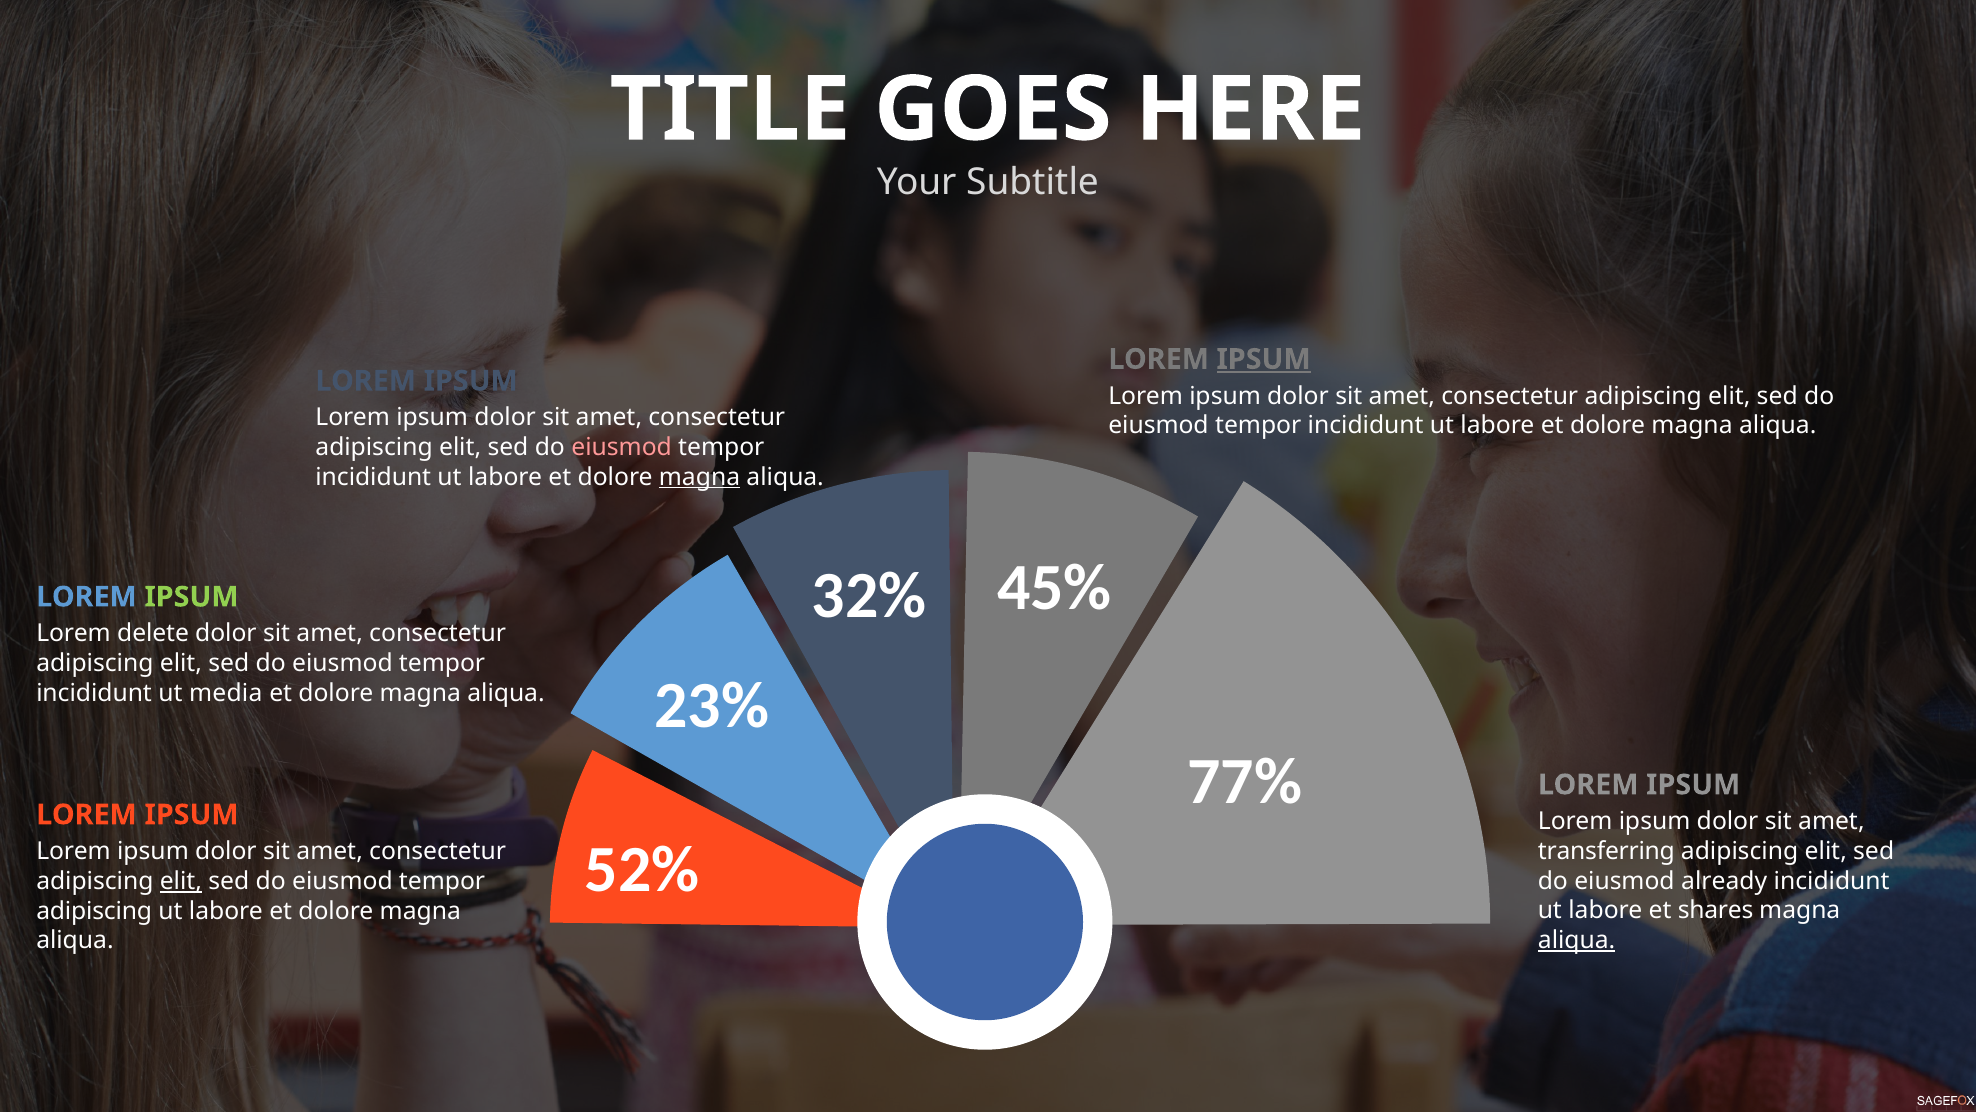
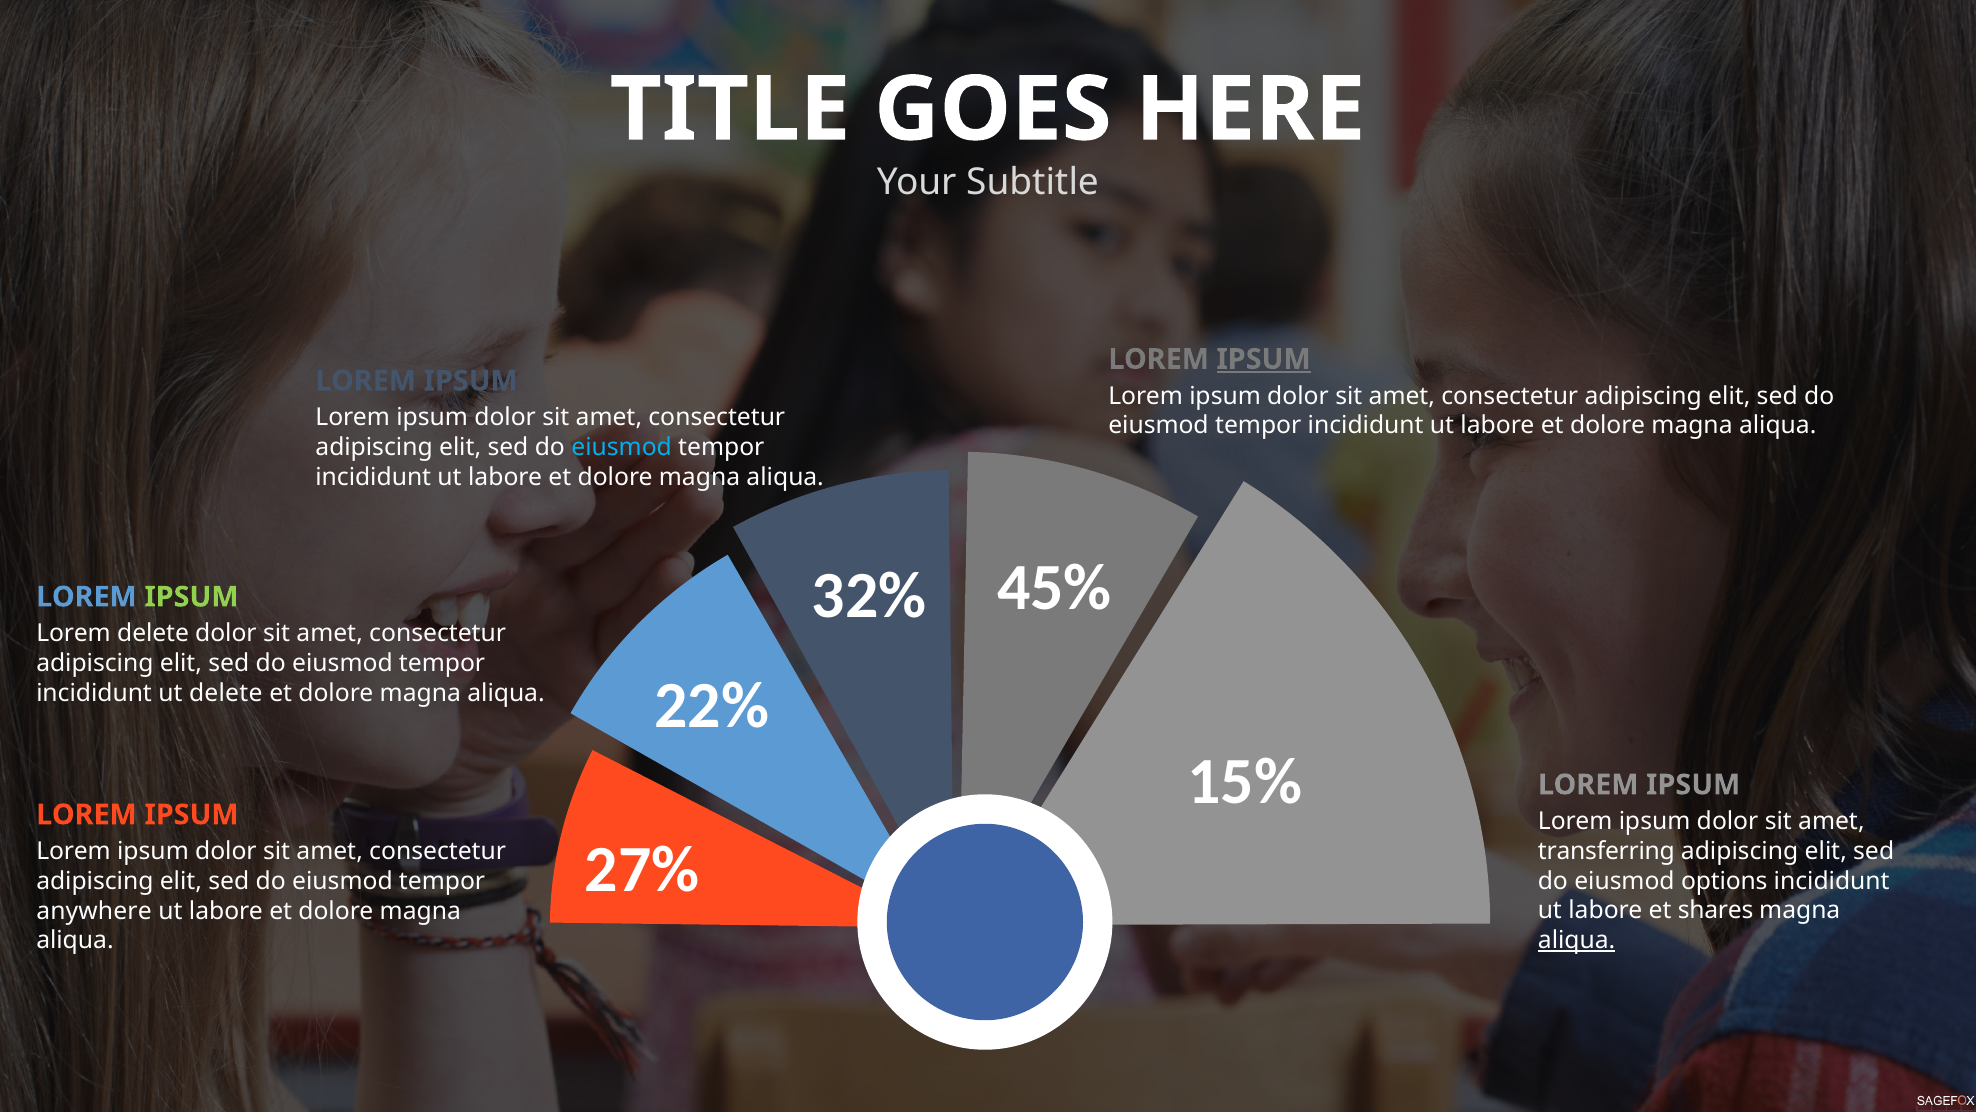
eiusmod at (622, 447) colour: pink -> light blue
magna at (700, 477) underline: present -> none
23%: 23% -> 22%
ut media: media -> delete
77%: 77% -> 15%
52%: 52% -> 27%
already: already -> options
elit at (181, 881) underline: present -> none
adipiscing at (94, 910): adipiscing -> anywhere
